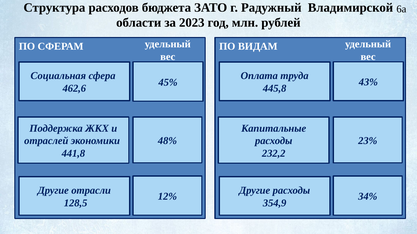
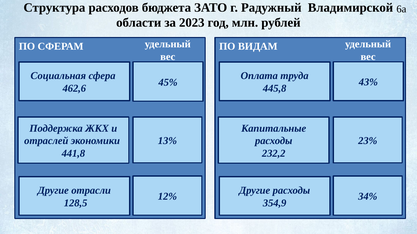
48%: 48% -> 13%
